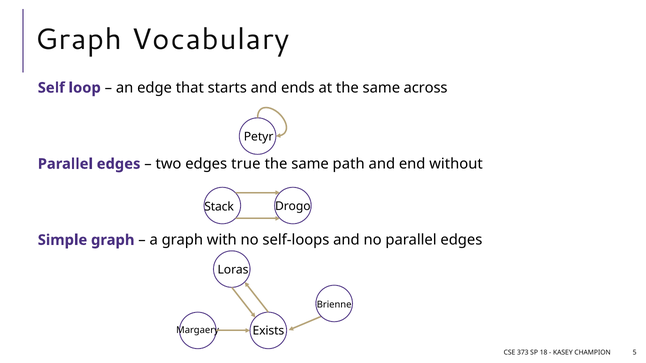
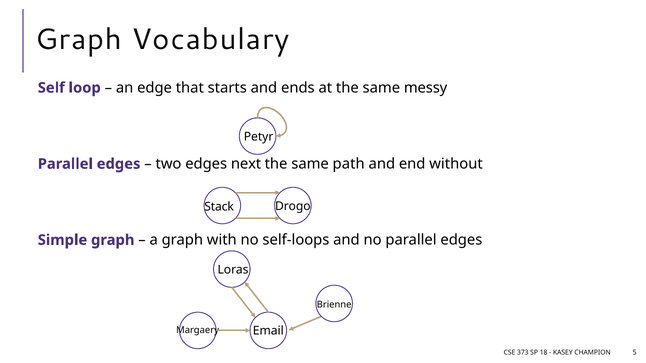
across: across -> messy
true: true -> next
Exists: Exists -> Email
